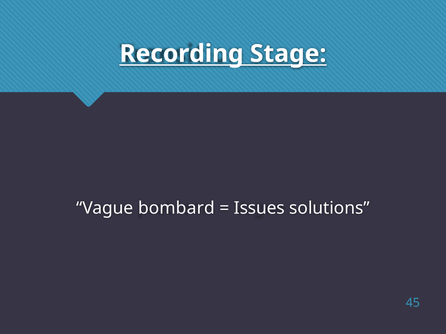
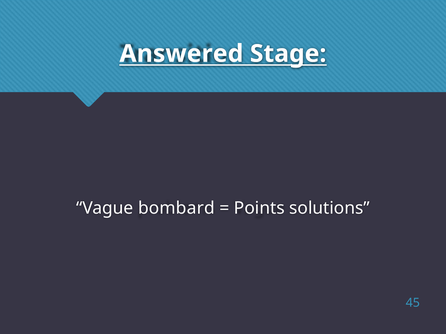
Recording: Recording -> Answered
Issues: Issues -> Points
